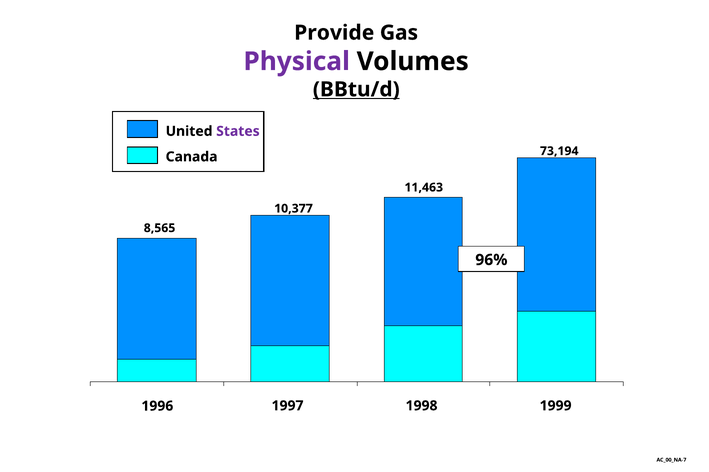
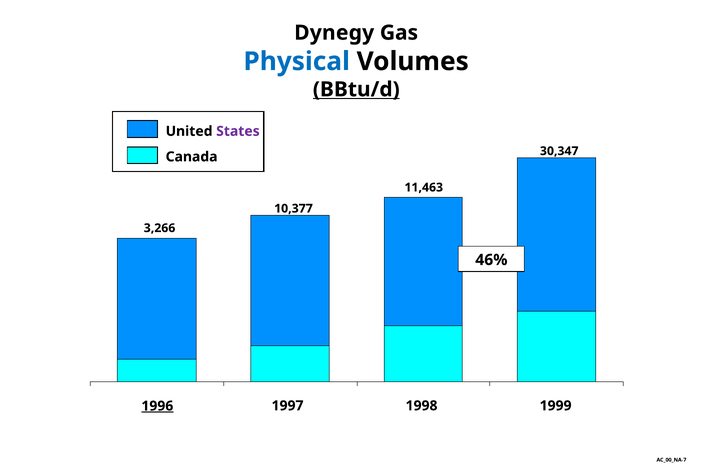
Provide: Provide -> Dynegy
Physical colour: purple -> blue
73,194: 73,194 -> 30,347
8,565: 8,565 -> 3,266
96%: 96% -> 46%
1996 underline: none -> present
